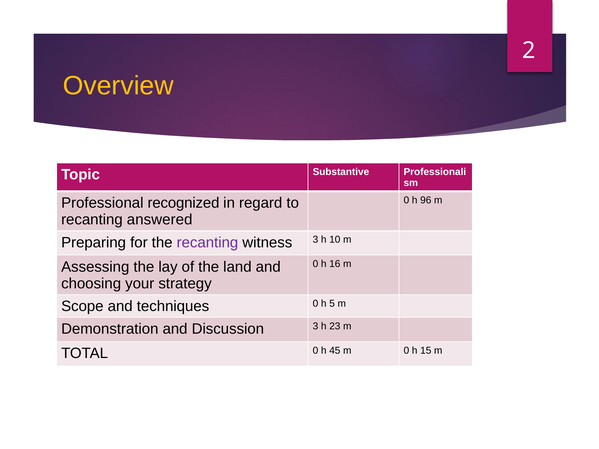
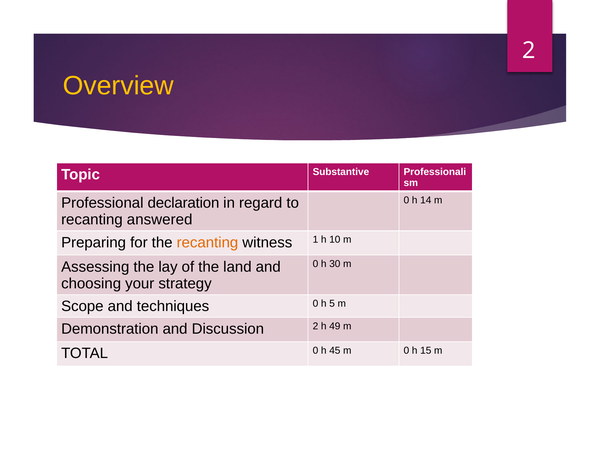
96: 96 -> 14
recognized: recognized -> declaration
recanting at (207, 243) colour: purple -> orange
witness 3: 3 -> 1
16: 16 -> 30
Discussion 3: 3 -> 2
23: 23 -> 49
